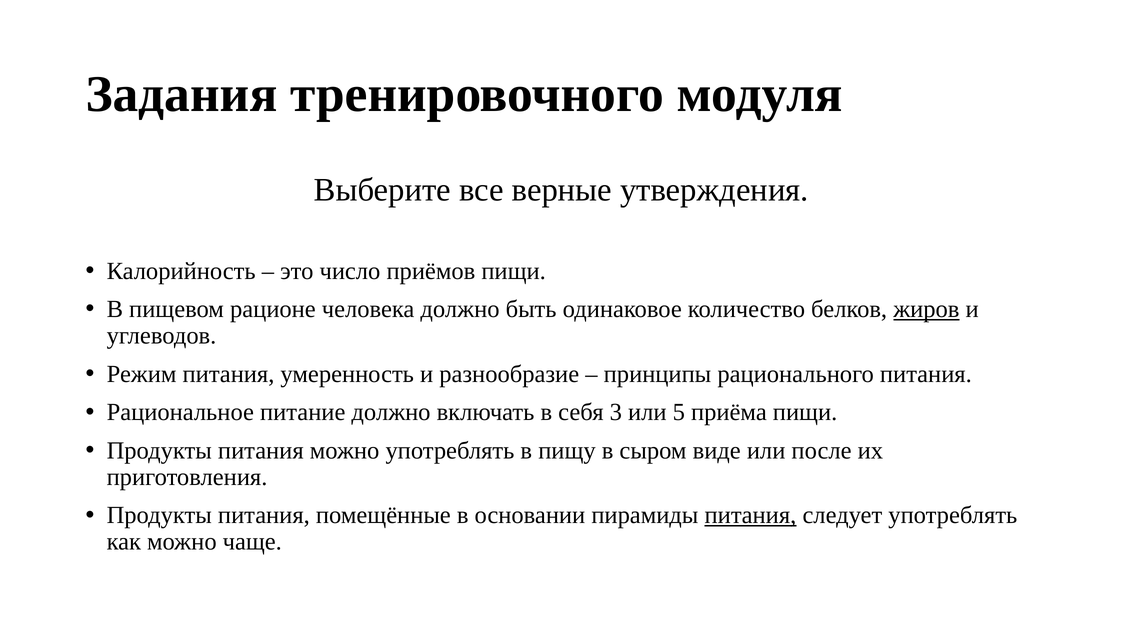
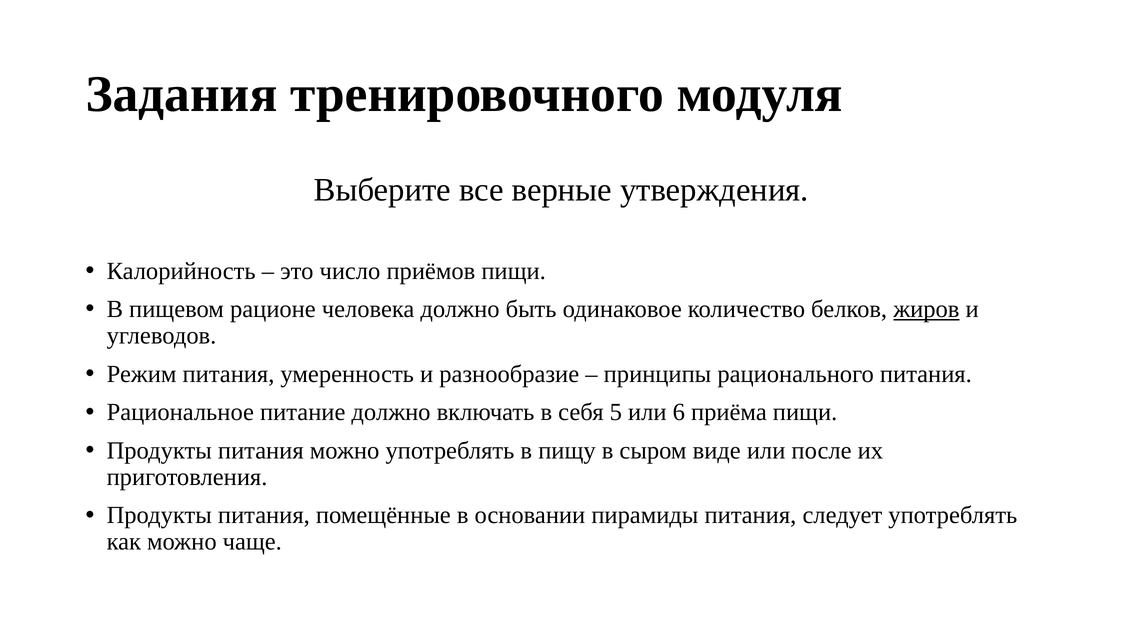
3: 3 -> 5
5: 5 -> 6
питания at (750, 515) underline: present -> none
